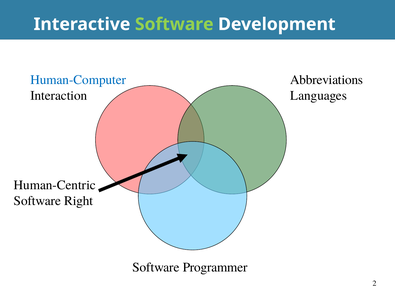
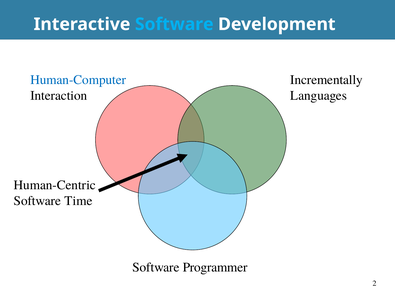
Software at (174, 24) colour: light green -> light blue
Abbreviations: Abbreviations -> Incrementally
Right: Right -> Time
